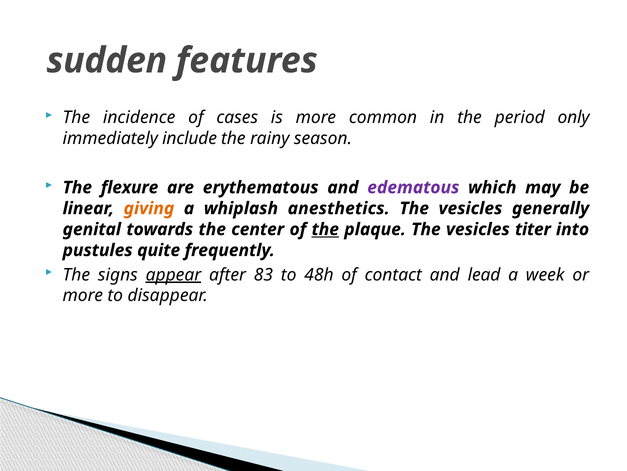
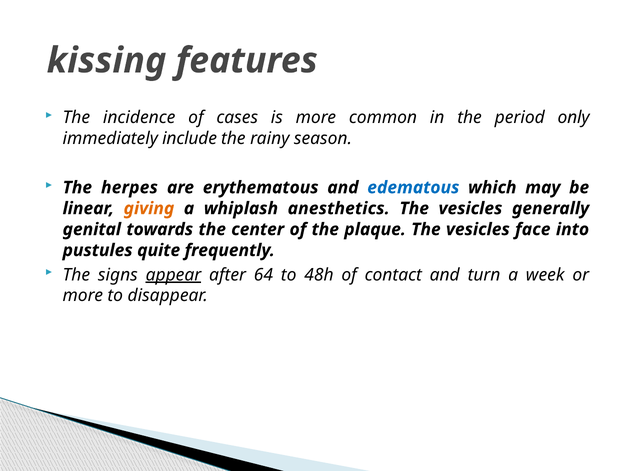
sudden: sudden -> kissing
flexure: flexure -> herpes
edematous colour: purple -> blue
the at (325, 229) underline: present -> none
titer: titer -> face
83: 83 -> 64
lead: lead -> turn
